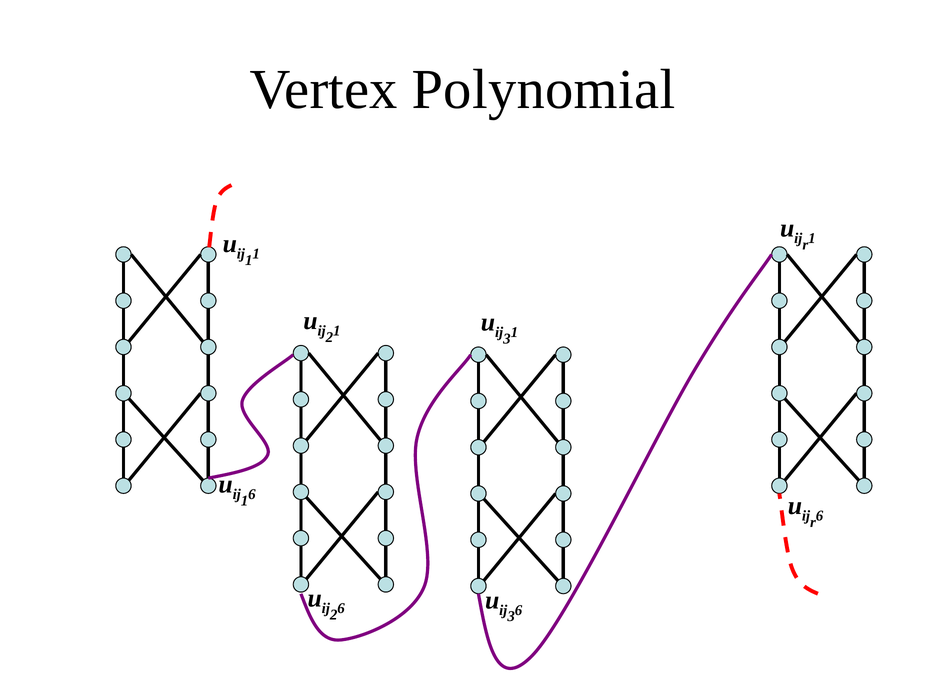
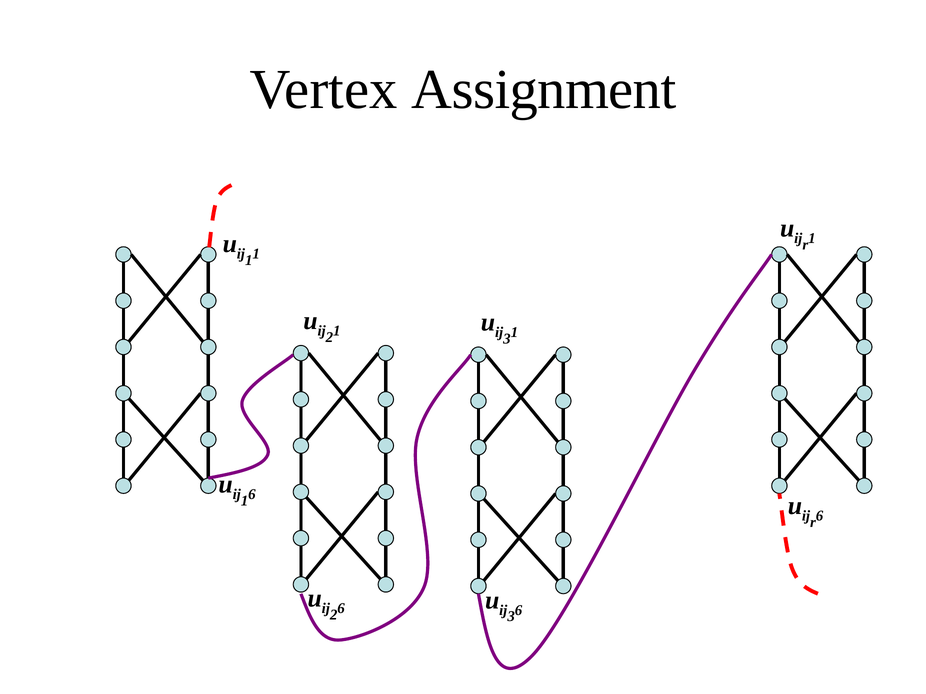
Polynomial: Polynomial -> Assignment
